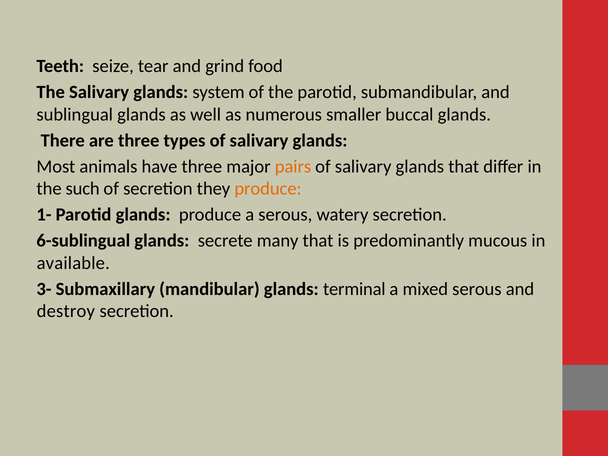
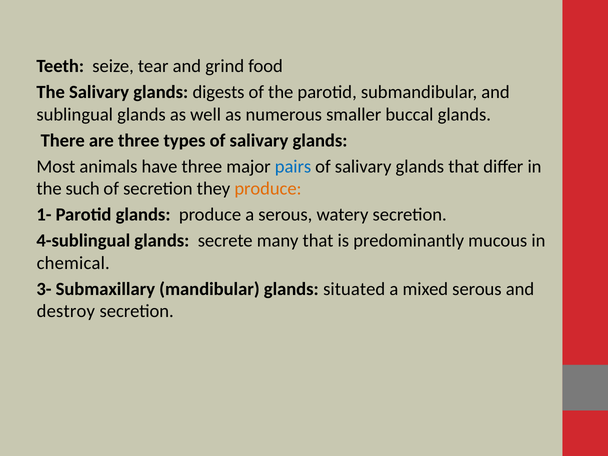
system: system -> digests
pairs colour: orange -> blue
6-sublingual: 6-sublingual -> 4-sublingual
available: available -> chemical
terminal: terminal -> situated
